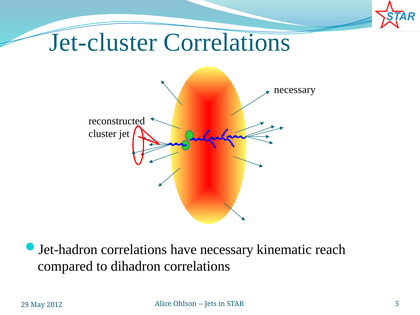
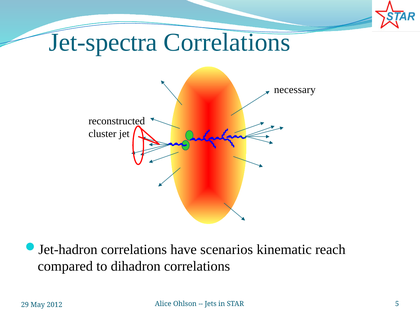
Jet-cluster: Jet-cluster -> Jet-spectra
have necessary: necessary -> scenarios
